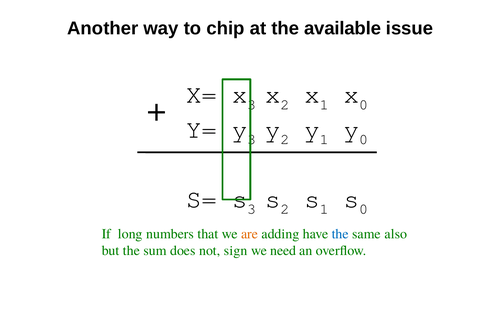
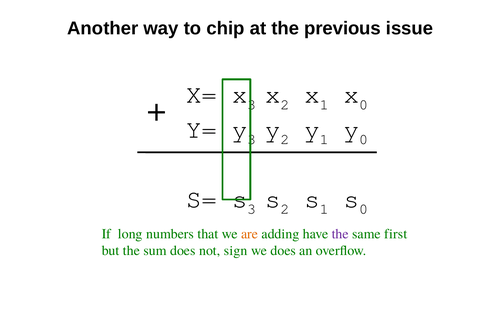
available: available -> previous
the at (340, 234) colour: blue -> purple
also: also -> first
we need: need -> does
